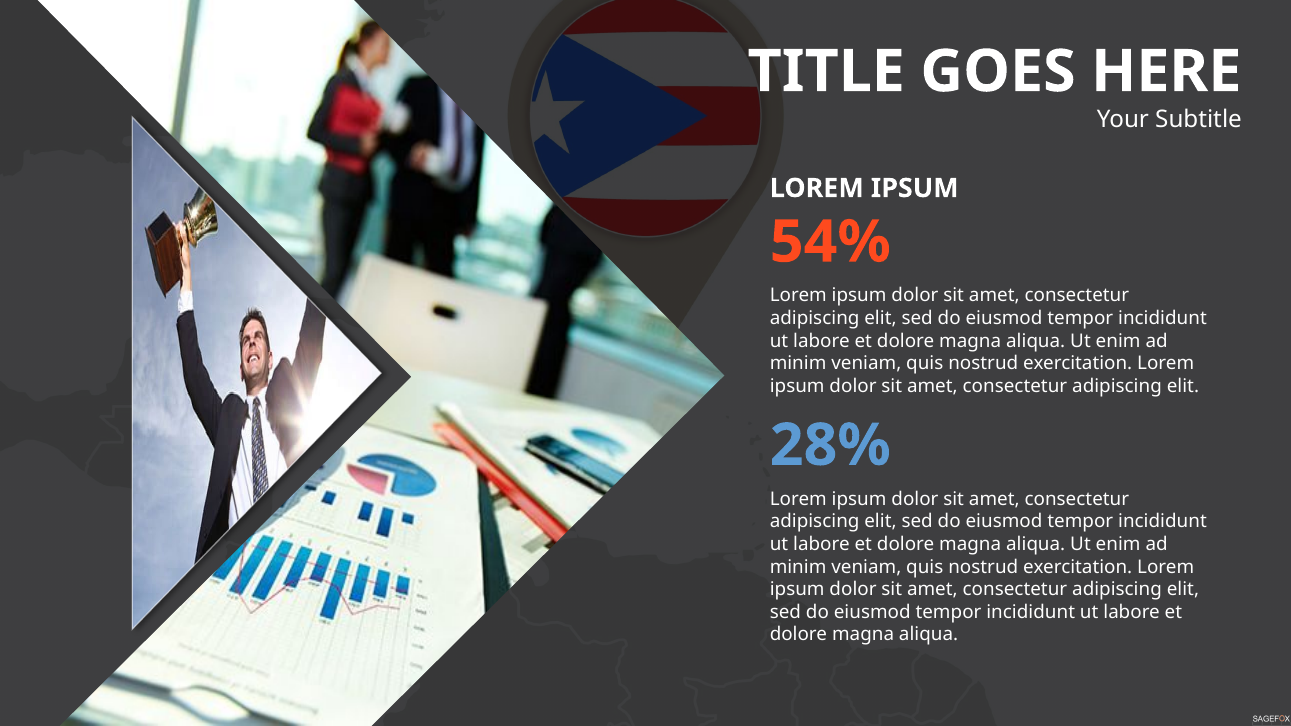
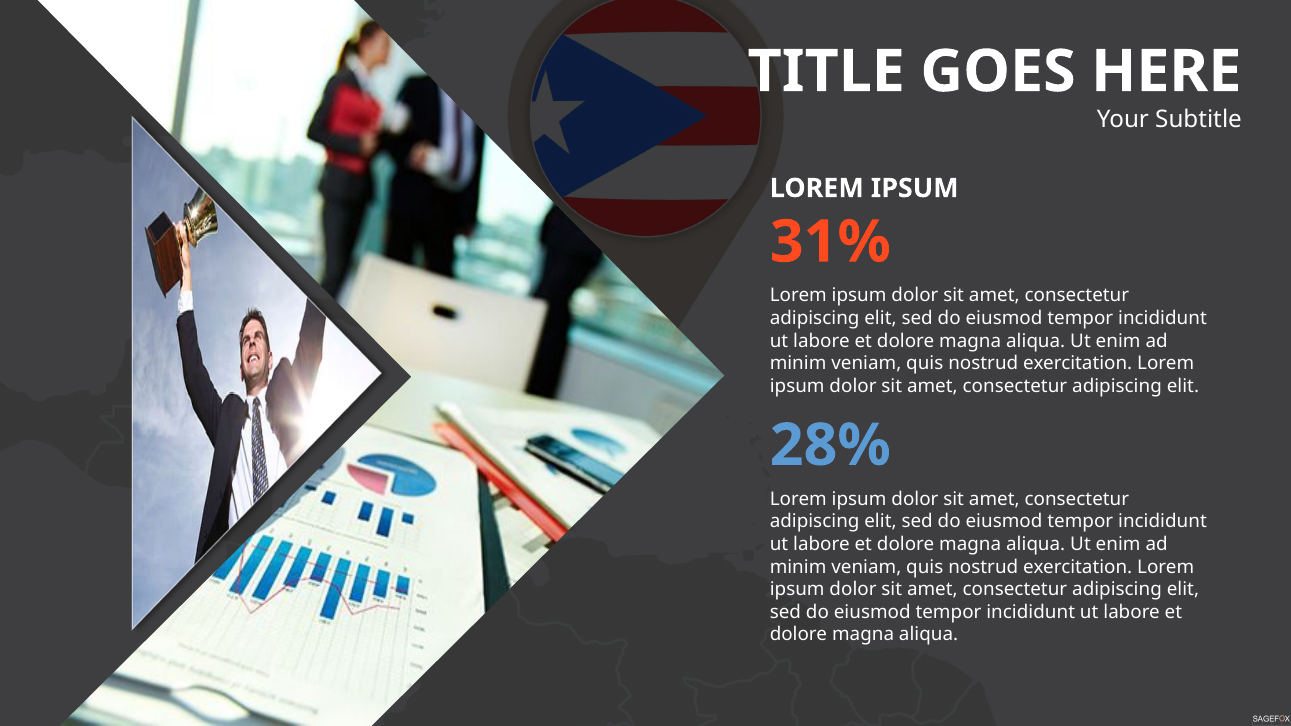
54%: 54% -> 31%
